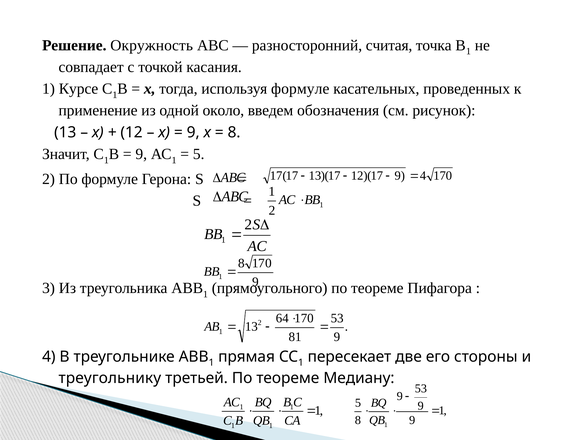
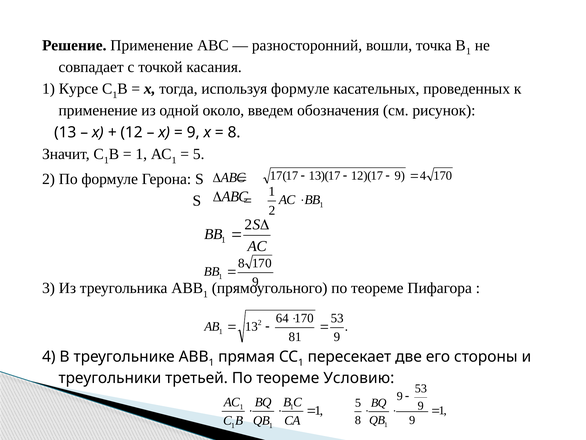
Решение Окружность: Окружность -> Применение
считая: считая -> вошли
9 at (141, 154): 9 -> 1
треугольнику: треугольнику -> треугольники
Медиану: Медиану -> Условию
